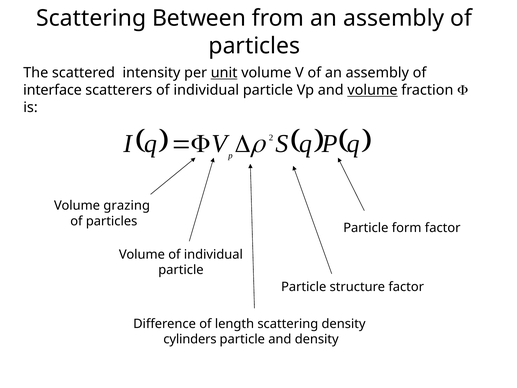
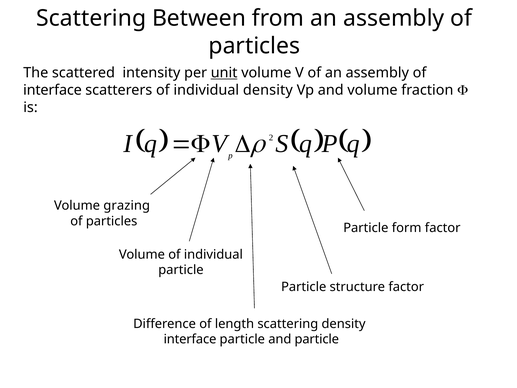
scatterers of individual particle: particle -> density
volume at (372, 90) underline: present -> none
cylinders at (190, 339): cylinders -> interface
and density: density -> particle
